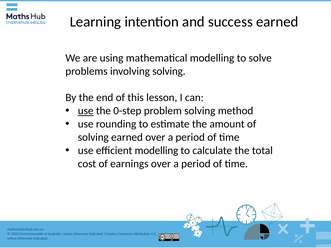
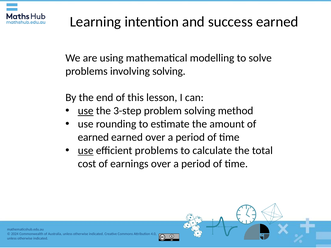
0-step: 0-step -> 3-step
solving at (93, 137): solving -> earned
use at (86, 151) underline: none -> present
efficient modelling: modelling -> problems
